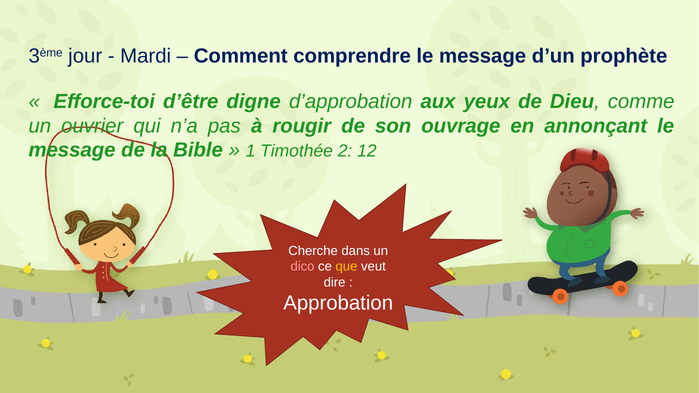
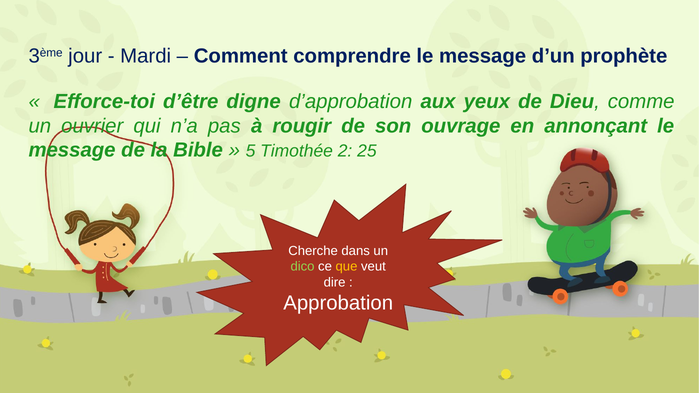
1: 1 -> 5
12: 12 -> 25
dico colour: pink -> light green
